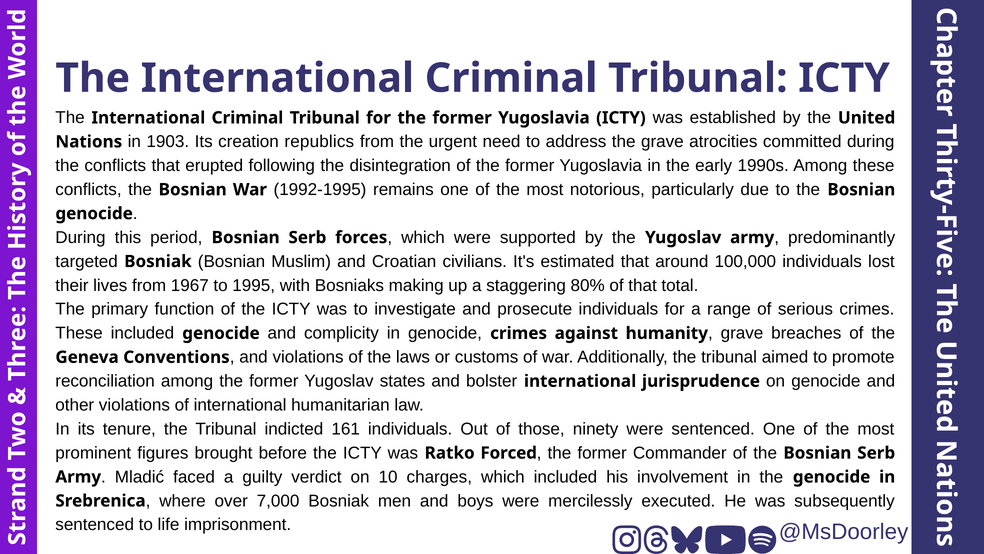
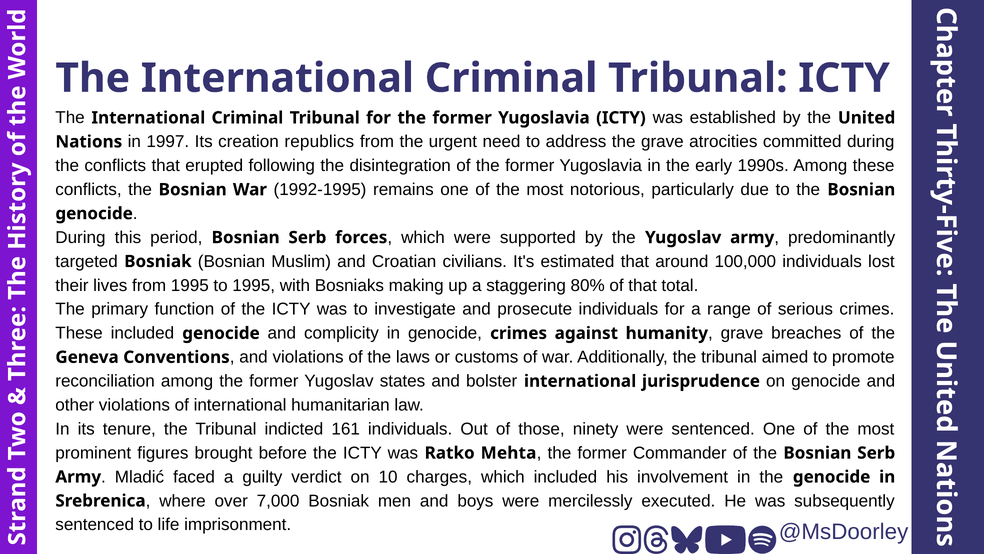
1903: 1903 -> 1997
from 1967: 1967 -> 1995
Forced: Forced -> Mehta
